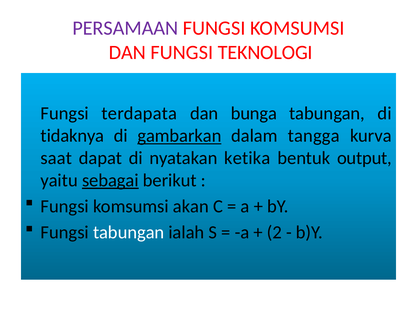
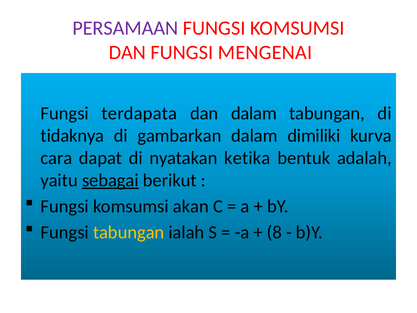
TEKNOLOGI: TEKNOLOGI -> MENGENAI
dan bunga: bunga -> dalam
gambarkan underline: present -> none
tangga: tangga -> dimiliki
saat: saat -> cara
output: output -> adalah
tabungan at (129, 232) colour: white -> yellow
2: 2 -> 8
